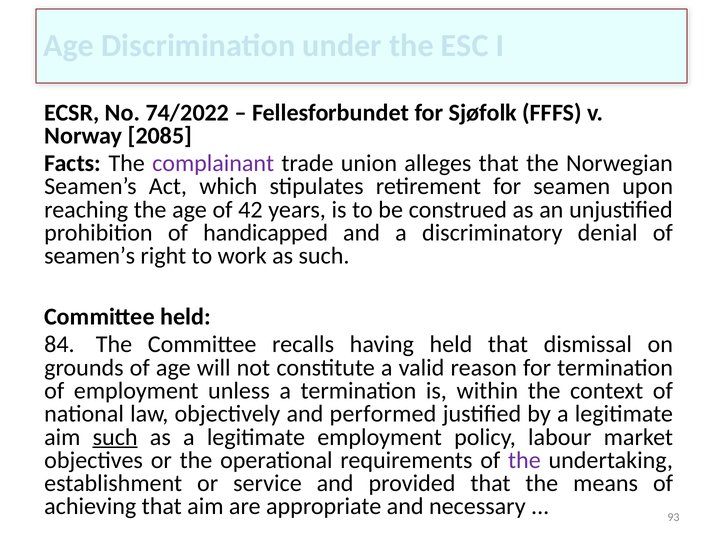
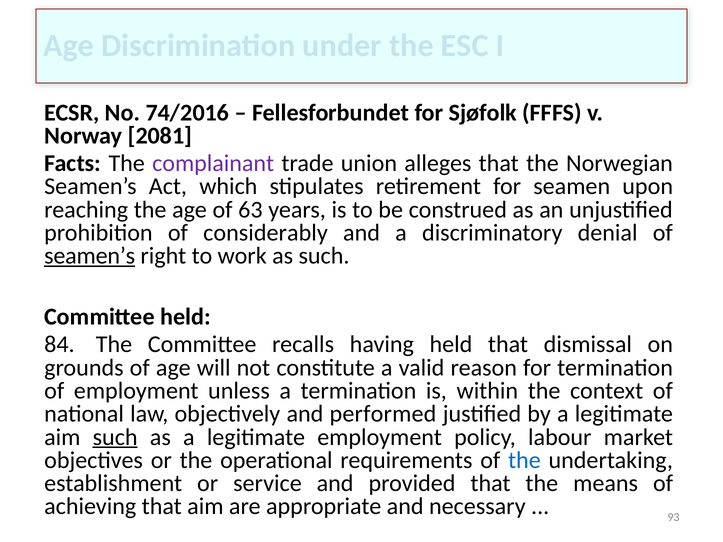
74/2022: 74/2022 -> 74/2016
2085: 2085 -> 2081
42: 42 -> 63
handicapped: handicapped -> considerably
seamen’s at (90, 256) underline: none -> present
the at (524, 460) colour: purple -> blue
